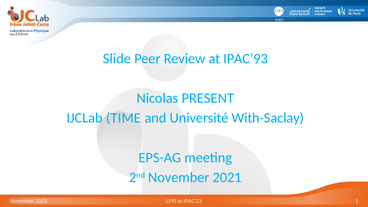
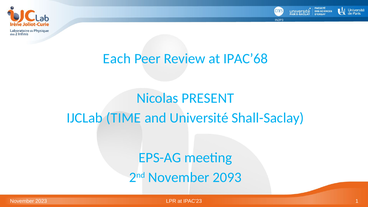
Slide: Slide -> Each
IPAC’93: IPAC’93 -> IPAC’68
With-Saclay: With-Saclay -> Shall-Saclay
2021: 2021 -> 2093
